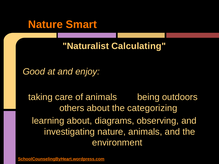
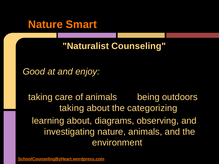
Calculating: Calculating -> Counseling
others at (72, 108): others -> taking
